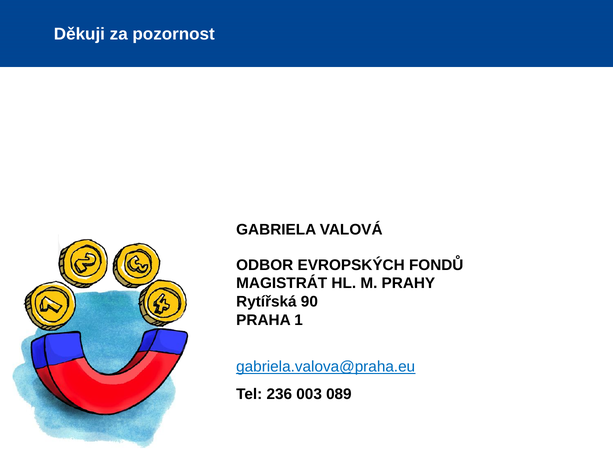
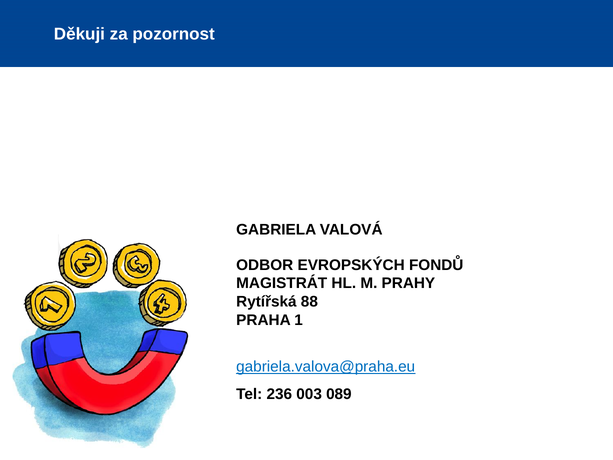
90: 90 -> 88
